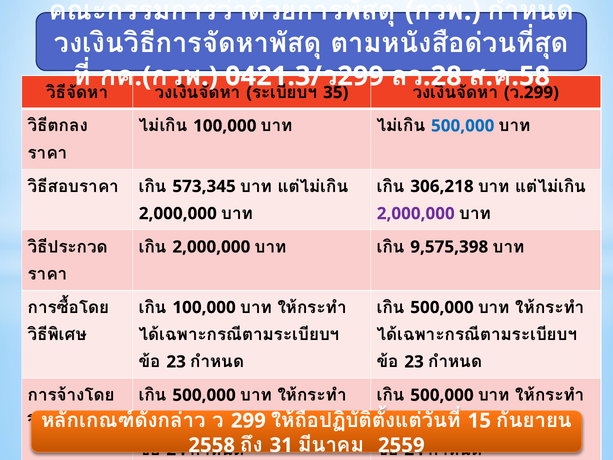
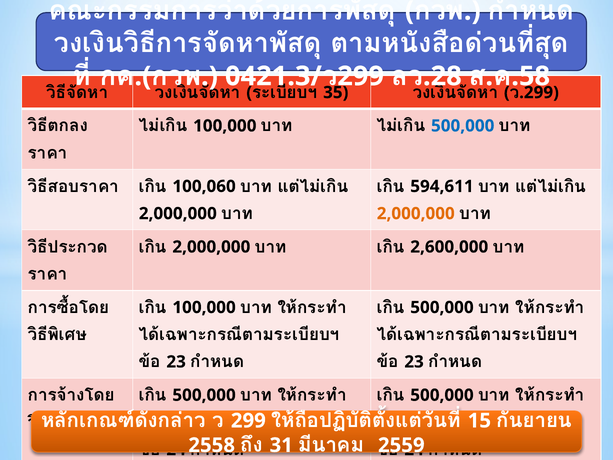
573,345: 573,345 -> 100,060
306,218: 306,218 -> 594,611
2,000,000 at (416, 213) colour: purple -> orange
9,575,398: 9,575,398 -> 2,600,000
